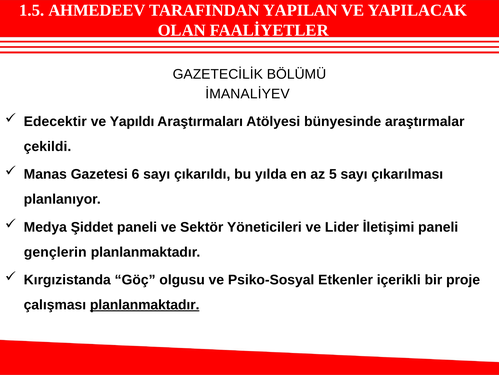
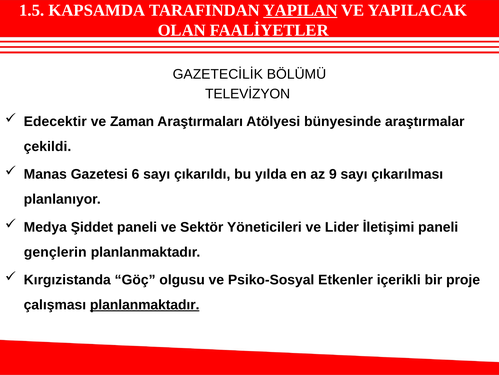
AHMEDEEV: AHMEDEEV -> KAPSAMDA
YAPILAN underline: none -> present
İMANALİYEV: İMANALİYEV -> TELEVİZYON
Yapıldı: Yapıldı -> Zaman
5: 5 -> 9
